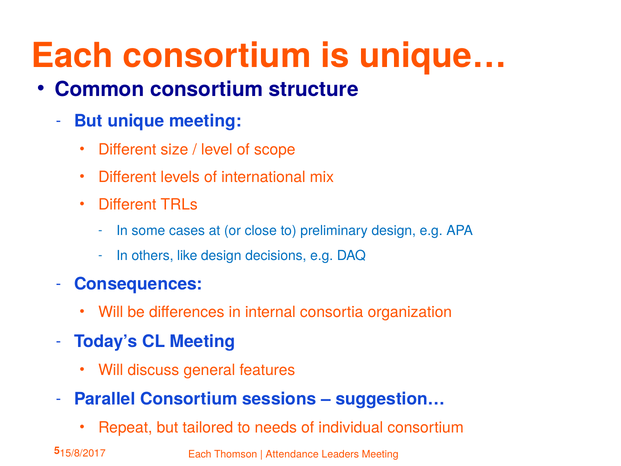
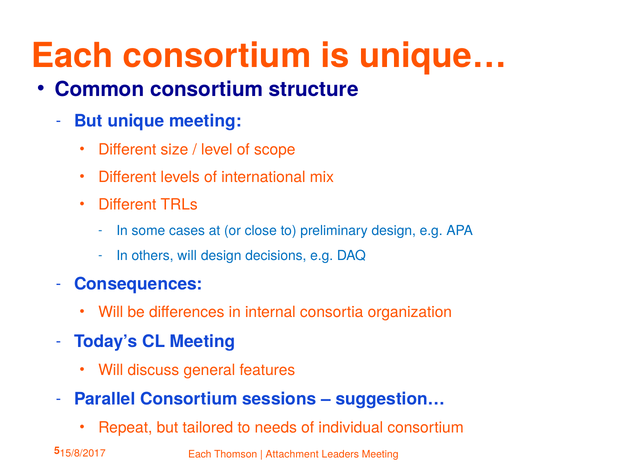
others like: like -> will
Attendance: Attendance -> Attachment
